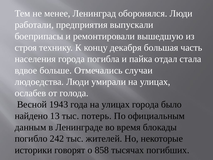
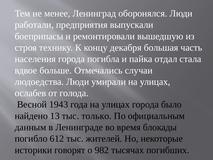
потерь: потерь -> только
242: 242 -> 612
858: 858 -> 982
